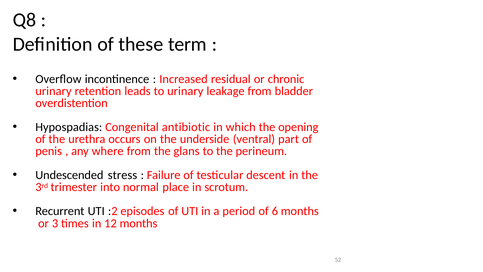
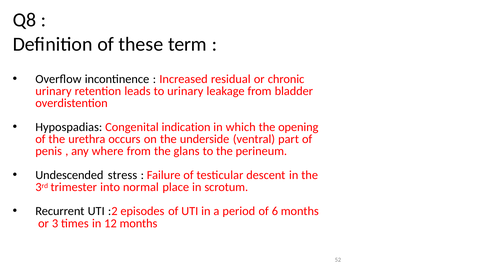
antibiotic: antibiotic -> indication
